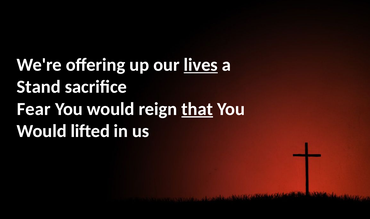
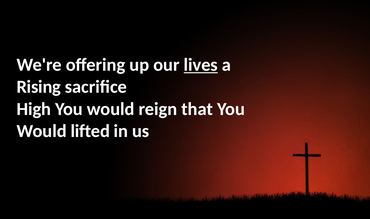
Stand: Stand -> Rising
Fear: Fear -> High
that underline: present -> none
